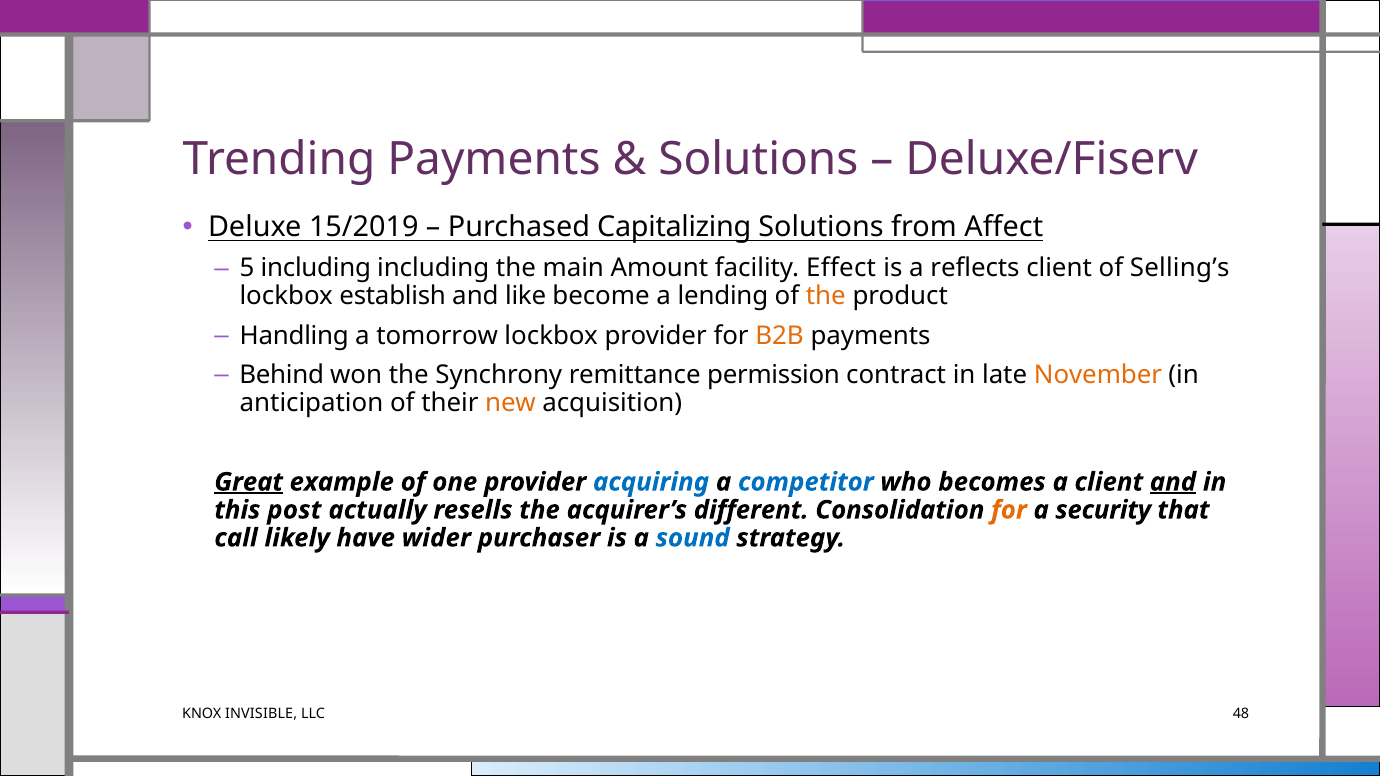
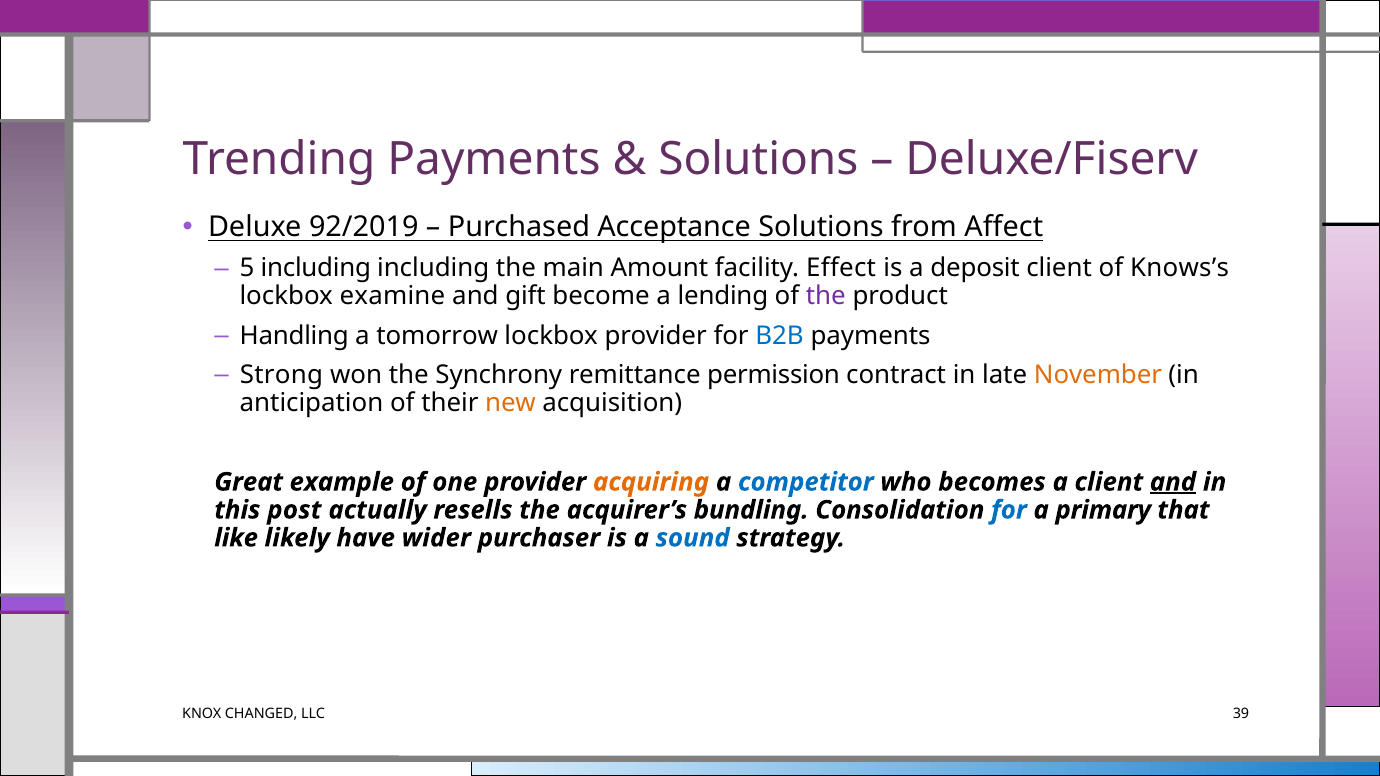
15/2019: 15/2019 -> 92/2019
Capitalizing: Capitalizing -> Acceptance
reflects: reflects -> deposit
Selling’s: Selling’s -> Knows’s
establish: establish -> examine
like: like -> gift
the at (826, 297) colour: orange -> purple
B2B colour: orange -> blue
Behind: Behind -> Strong
Great underline: present -> none
acquiring colour: blue -> orange
different: different -> bundling
for at (1009, 510) colour: orange -> blue
security: security -> primary
call: call -> like
INVISIBLE: INVISIBLE -> CHANGED
48: 48 -> 39
